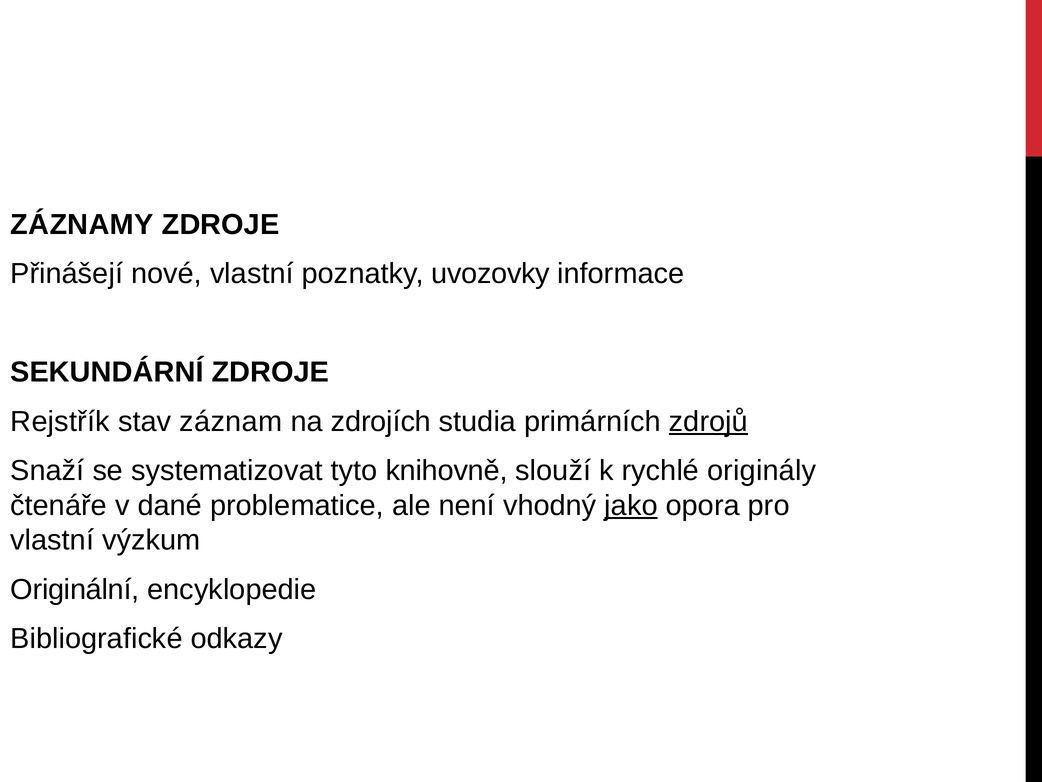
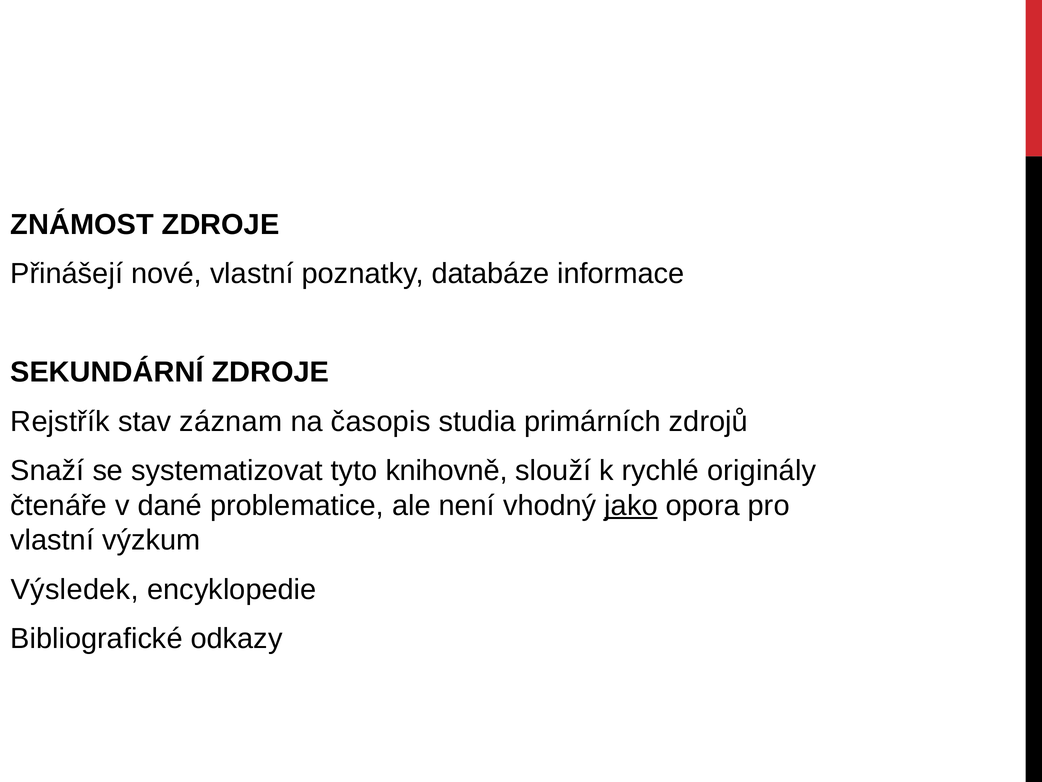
ZÁZNAMY: ZÁZNAMY -> ZNÁMOST
uvozovky: uvozovky -> databáze
zdrojích: zdrojích -> časopis
zdrojů underline: present -> none
Originální: Originální -> Výsledek
